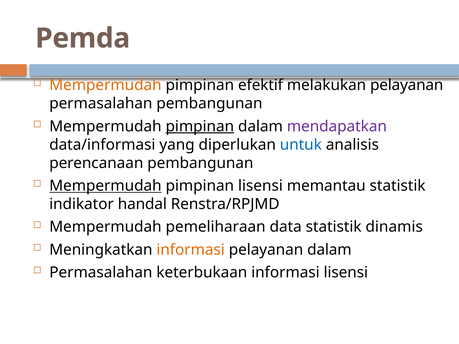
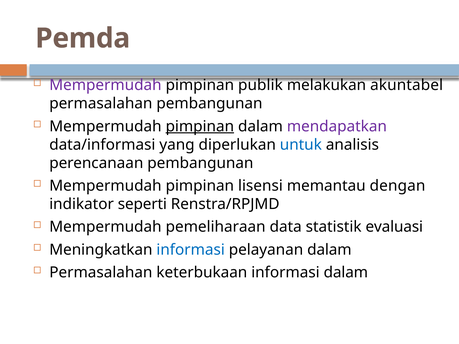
Mempermudah at (105, 85) colour: orange -> purple
efektif: efektif -> publik
melakukan pelayanan: pelayanan -> akuntabel
Mempermudah at (105, 186) underline: present -> none
memantau statistik: statistik -> dengan
handal: handal -> seperti
dinamis: dinamis -> evaluasi
informasi at (191, 250) colour: orange -> blue
informasi lisensi: lisensi -> dalam
